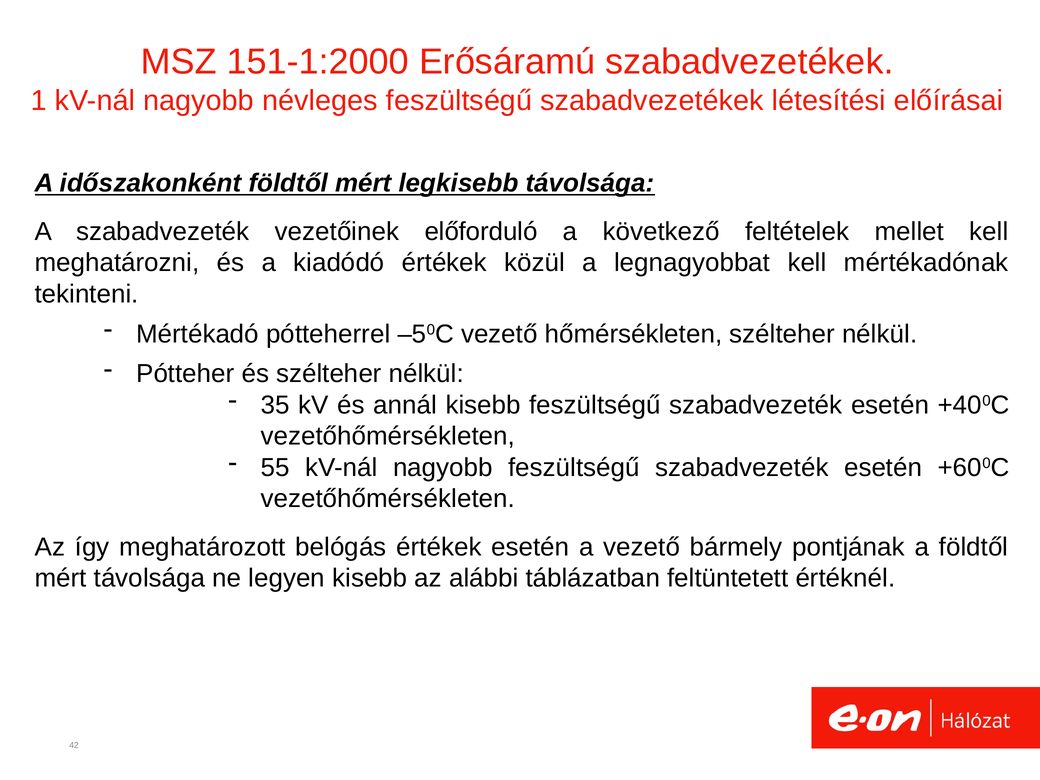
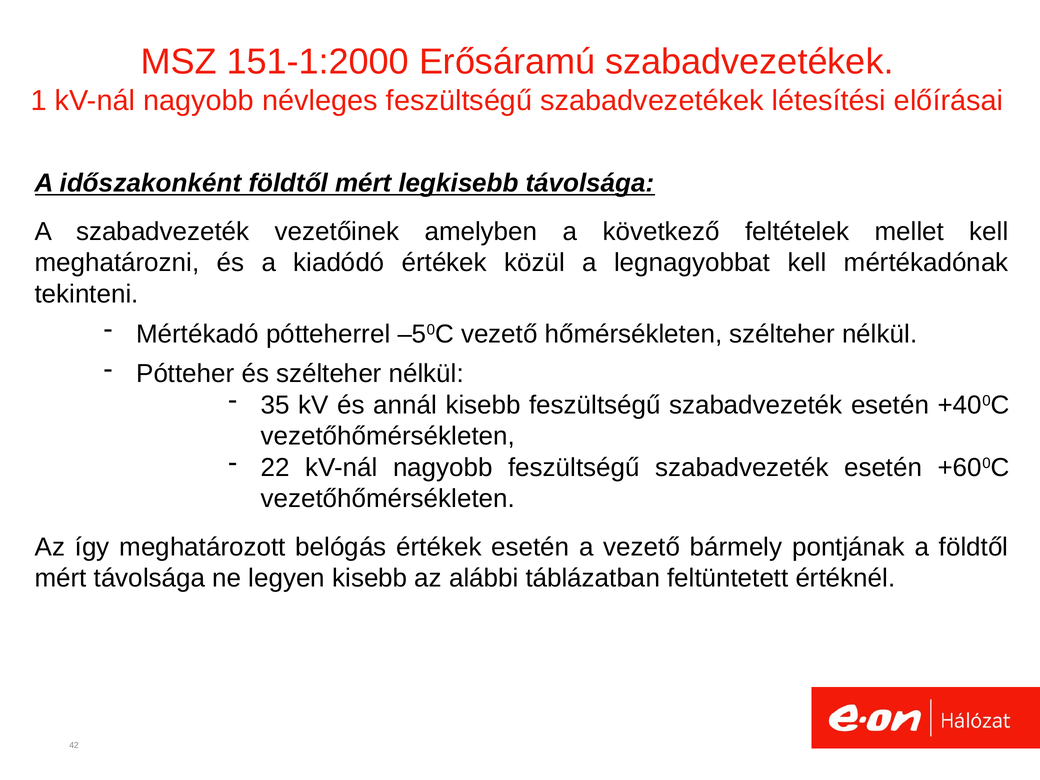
előforduló: előforduló -> amelyben
55: 55 -> 22
